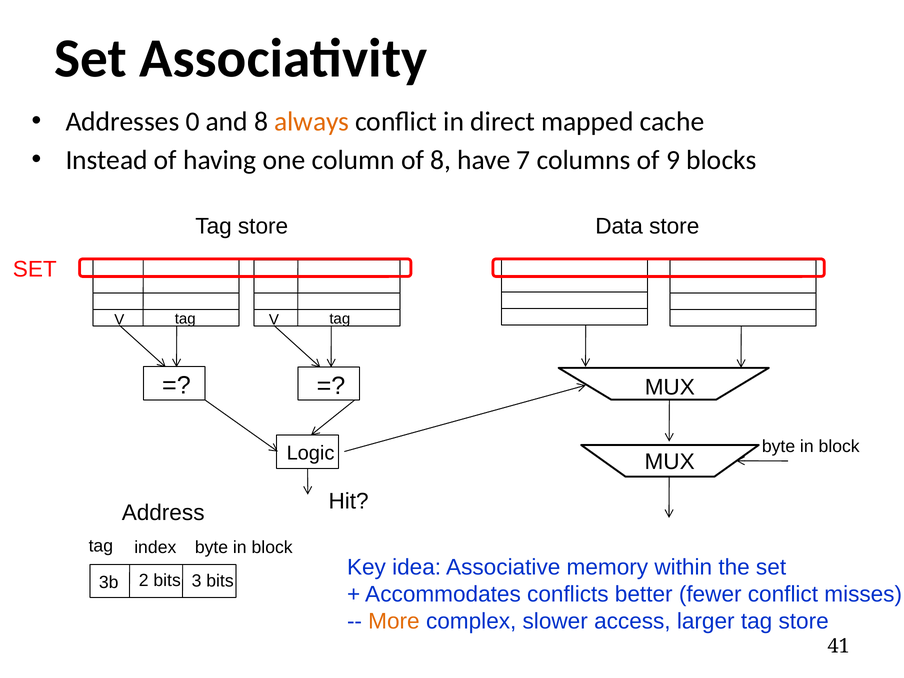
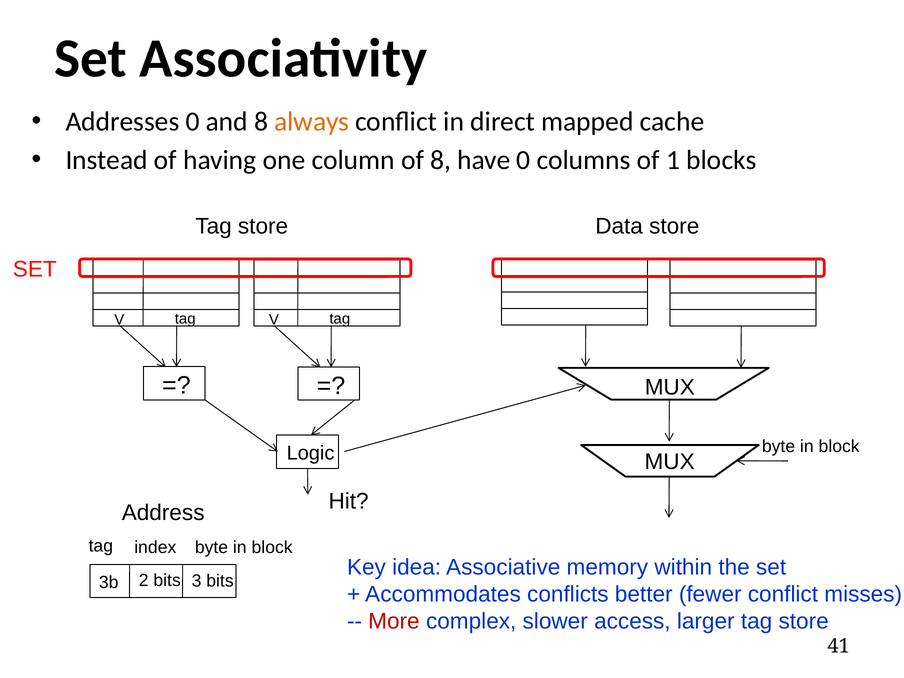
have 7: 7 -> 0
9: 9 -> 1
More colour: orange -> red
